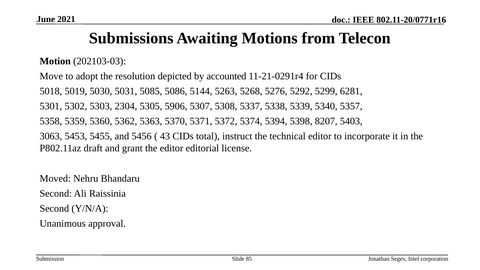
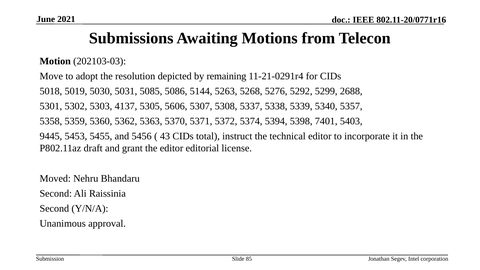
accounted: accounted -> remaining
6281: 6281 -> 2688
2304: 2304 -> 4137
5906: 5906 -> 5606
8207: 8207 -> 7401
3063: 3063 -> 9445
